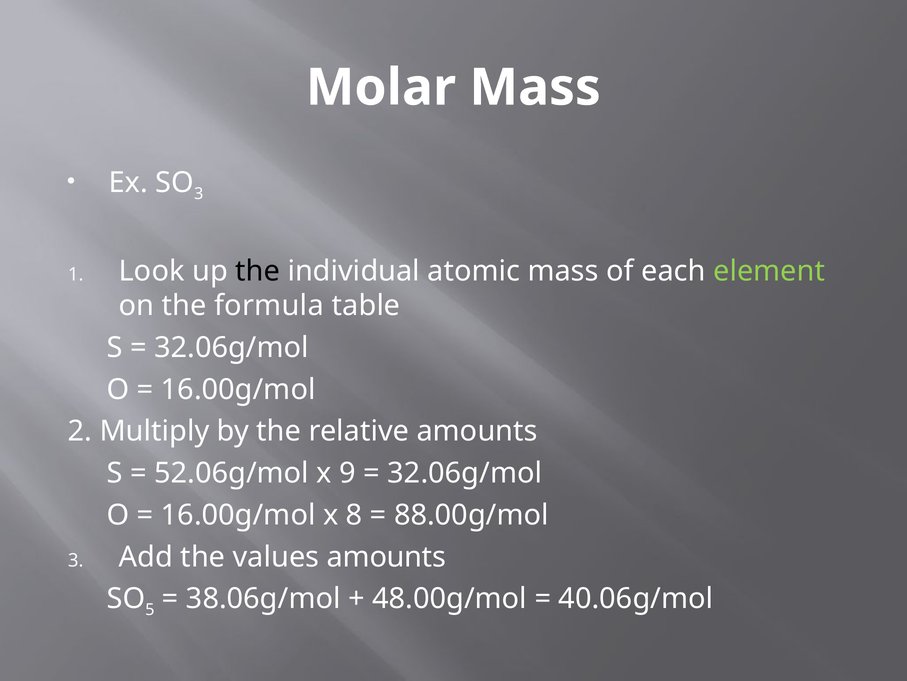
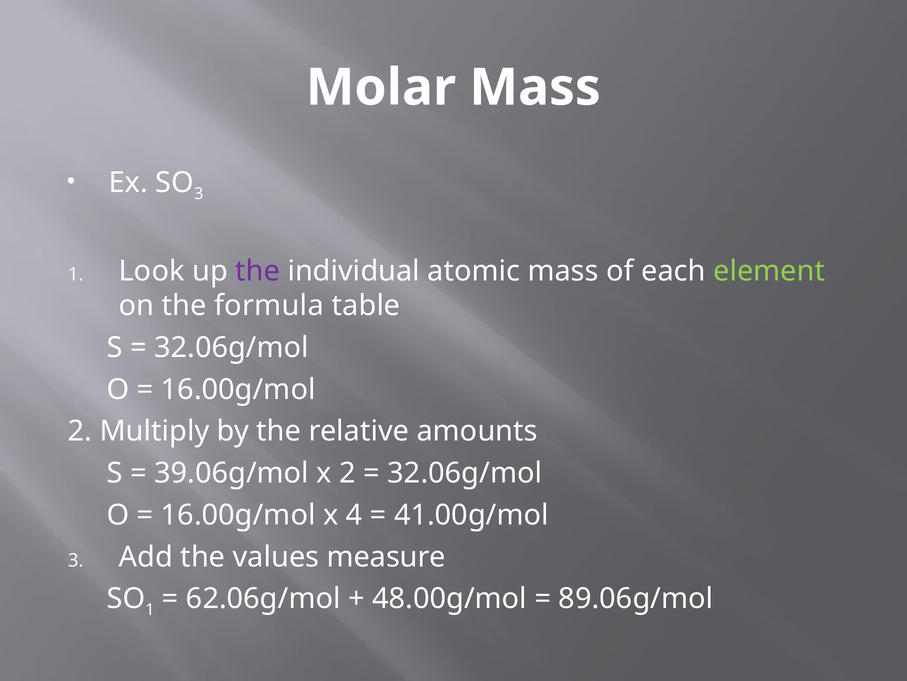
the at (258, 271) colour: black -> purple
52.06g/mol: 52.06g/mol -> 39.06g/mol
x 9: 9 -> 2
8: 8 -> 4
88.00g/mol: 88.00g/mol -> 41.00g/mol
values amounts: amounts -> measure
5 at (150, 609): 5 -> 1
38.06g/mol: 38.06g/mol -> 62.06g/mol
40.06g/mol: 40.06g/mol -> 89.06g/mol
